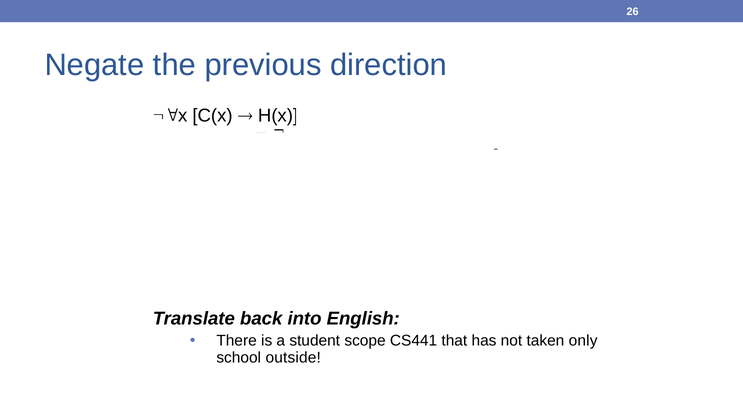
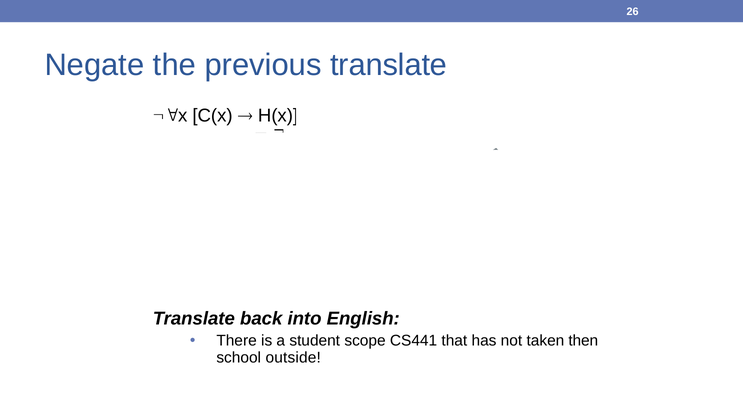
previous direction: direction -> translate
only: only -> then
